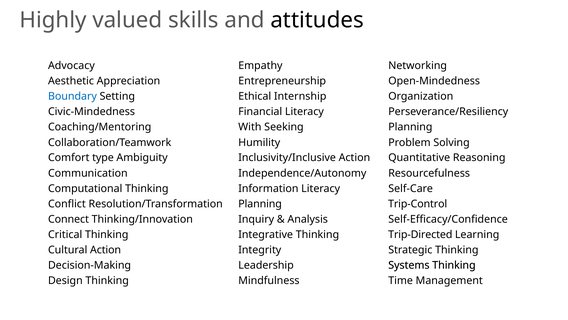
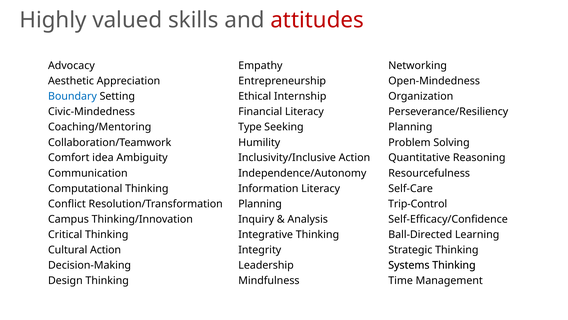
attitudes colour: black -> red
With: With -> Type
type: type -> idea
Connect: Connect -> Campus
Trip-Directed: Trip-Directed -> Ball-Directed
